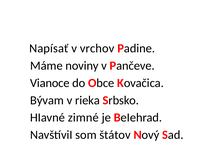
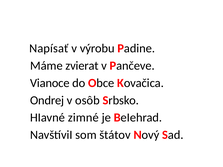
vrchov: vrchov -> výrobu
noviny: noviny -> zvierat
Bývam: Bývam -> Ondrej
rieka: rieka -> osôb
